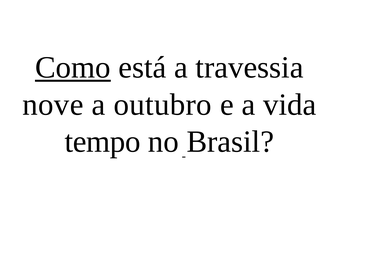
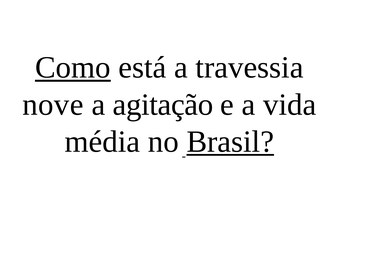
outubro: outubro -> agitação
tempo: tempo -> média
Brasil underline: none -> present
